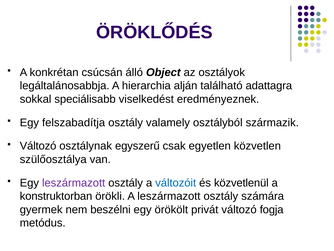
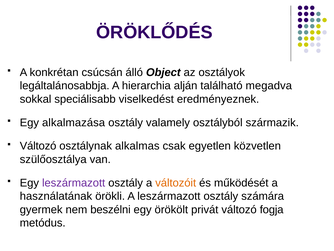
adattagra: adattagra -> megadva
felszabadítja: felszabadítja -> alkalmazása
egyszerű: egyszerű -> alkalmas
változóit colour: blue -> orange
közvetlenül: közvetlenül -> működését
konstruktorban: konstruktorban -> használatának
